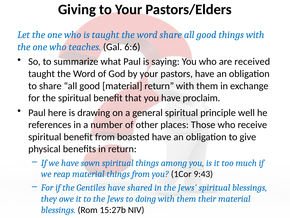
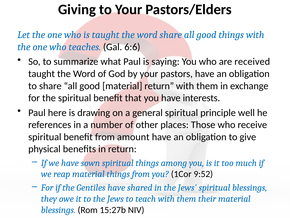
proclaim: proclaim -> interests
boasted: boasted -> amount
9:43: 9:43 -> 9:52
doing: doing -> teach
